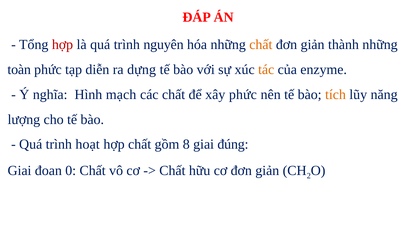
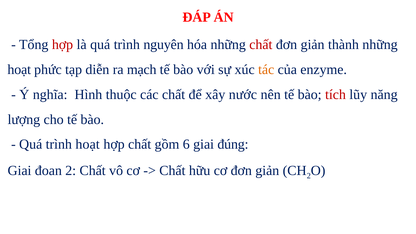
chất at (261, 45) colour: orange -> red
toàn at (19, 70): toàn -> hoạt
dựng: dựng -> mạch
mạch: mạch -> thuộc
xây phức: phức -> nước
tích colour: orange -> red
8: 8 -> 6
đoan 0: 0 -> 2
